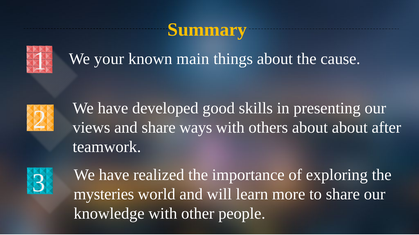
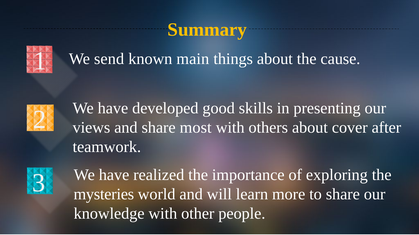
your: your -> send
ways: ways -> most
about about: about -> cover
